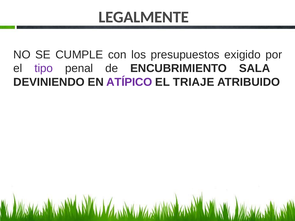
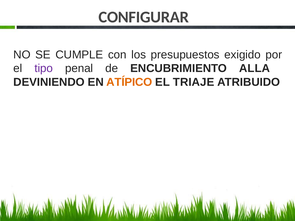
LEGALMENTE: LEGALMENTE -> CONFIGURAR
SALA: SALA -> ALLA
ATÍPICO colour: purple -> orange
